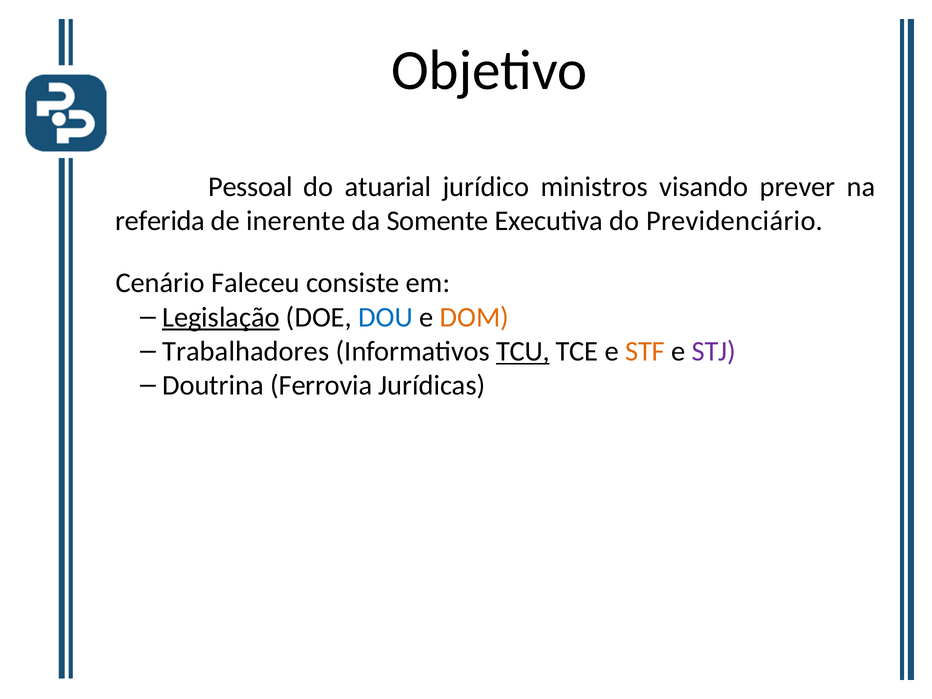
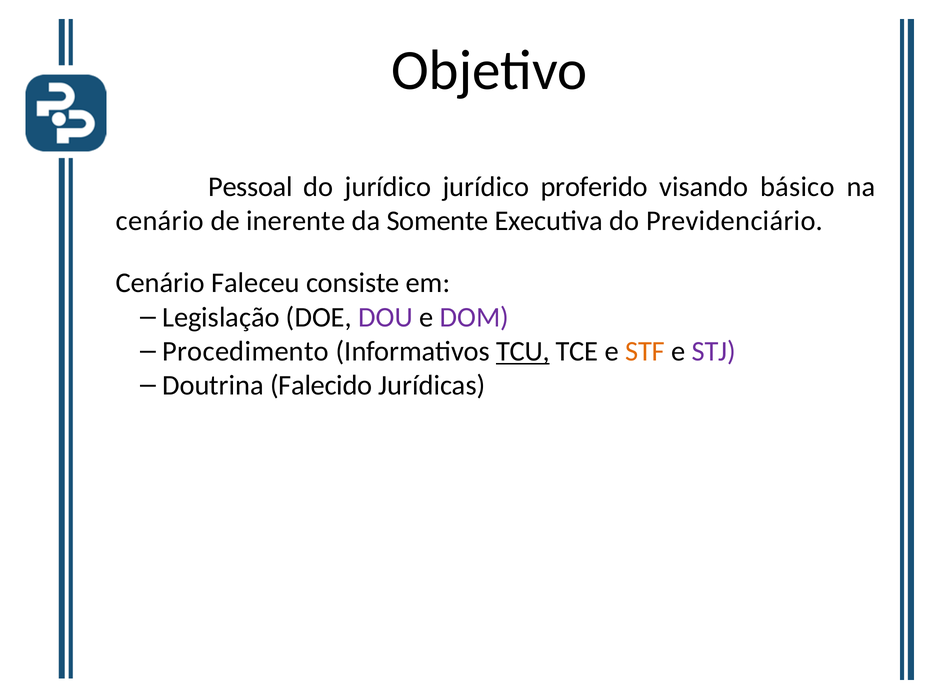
do atuarial: atuarial -> jurídico
ministros: ministros -> proferido
prever: prever -> básico
referida at (160, 221): referida -> cenário
Legislação underline: present -> none
DOU colour: blue -> purple
DOM colour: orange -> purple
Trabalhadores: Trabalhadores -> Procedimento
Ferrovia: Ferrovia -> Falecido
